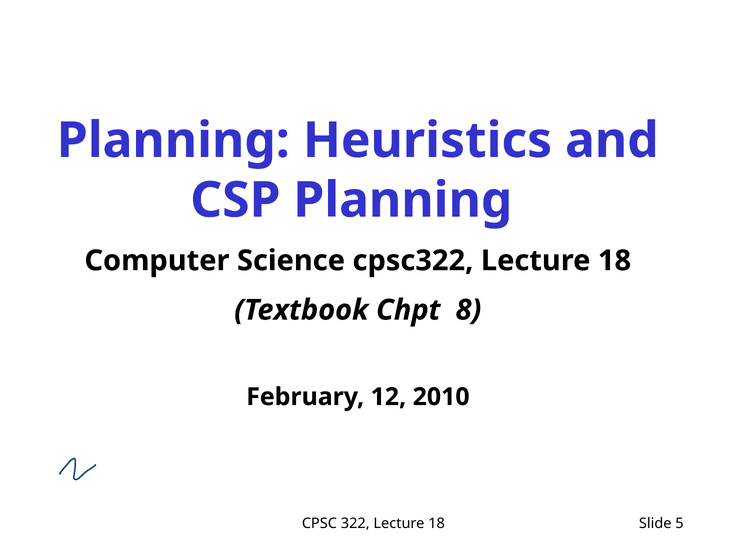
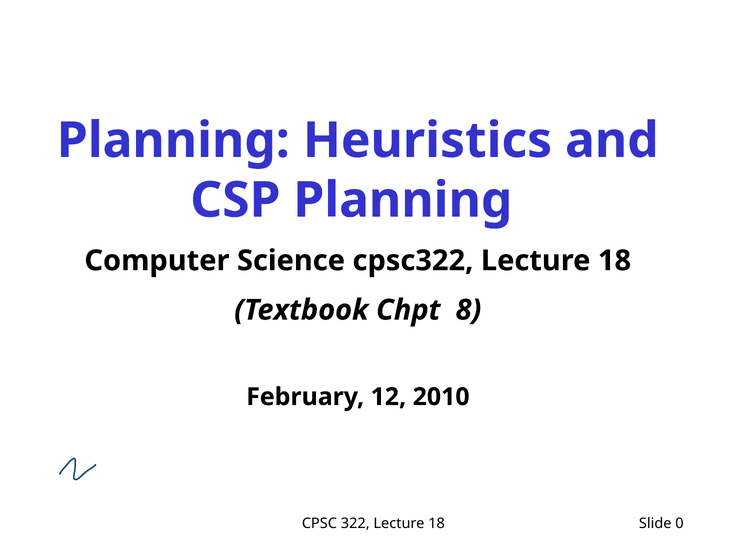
5: 5 -> 0
